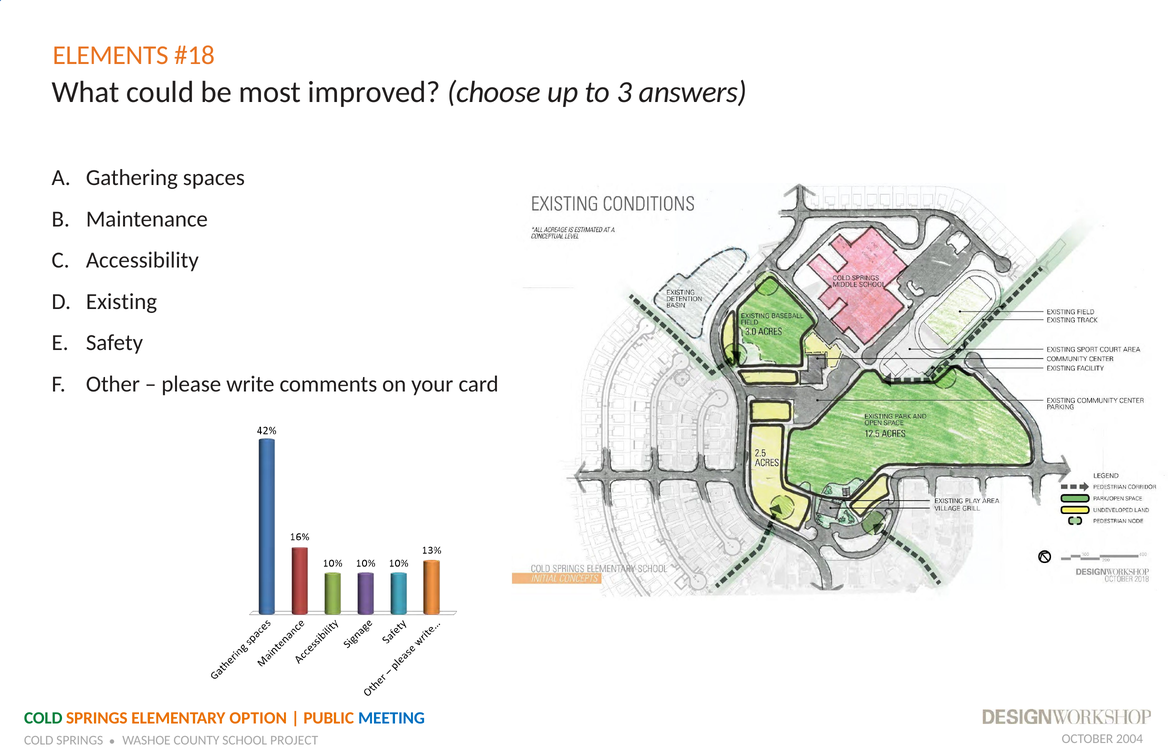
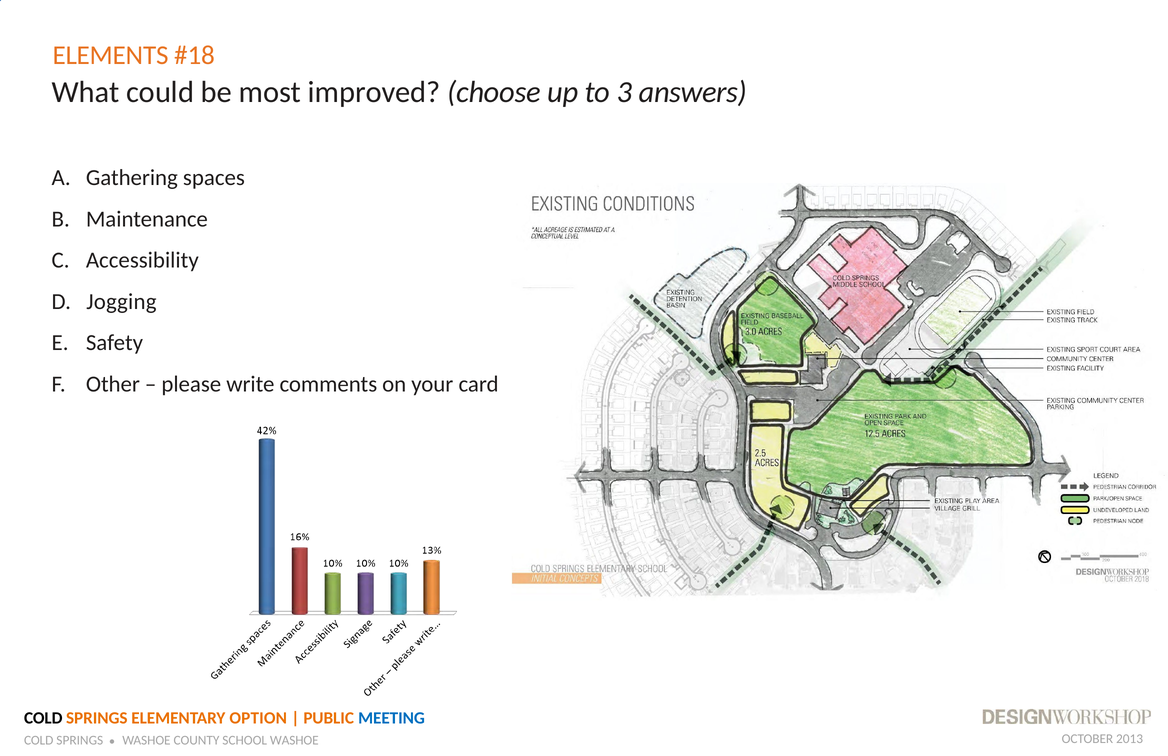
Existing: Existing -> Jogging
COLD at (43, 718) colour: green -> black
2004: 2004 -> 2013
SCHOOL PROJECT: PROJECT -> WASHOE
